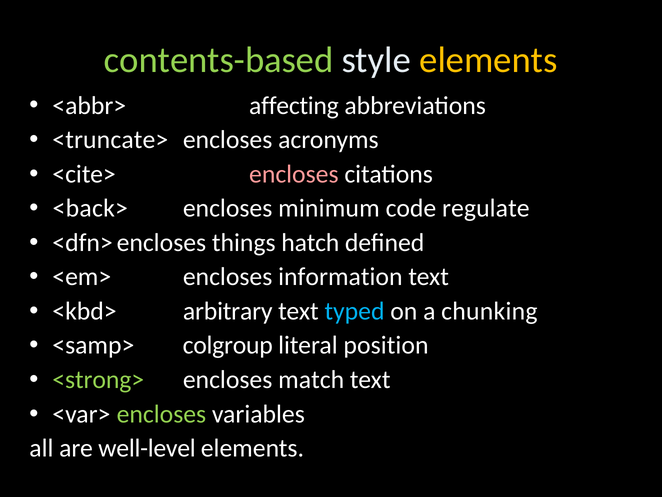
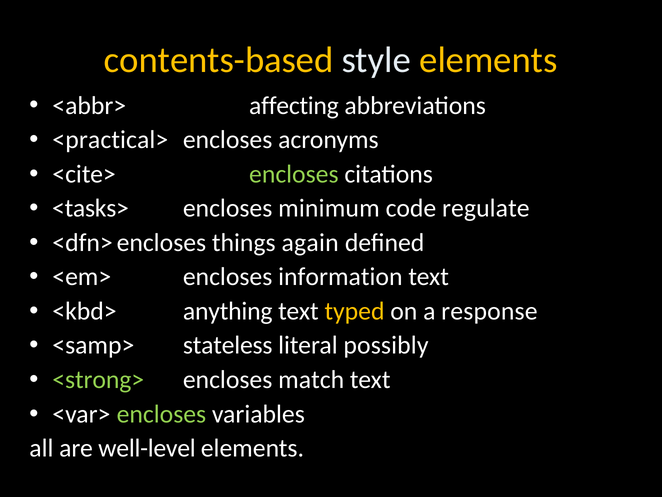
contents-based colour: light green -> yellow
<truncate>: <truncate> -> <practical>
encloses at (294, 174) colour: pink -> light green
<back>: <back> -> <tasks>
hatch: hatch -> again
arbitrary: arbitrary -> anything
typed colour: light blue -> yellow
chunking: chunking -> response
colgroup: colgroup -> stateless
position: position -> possibly
